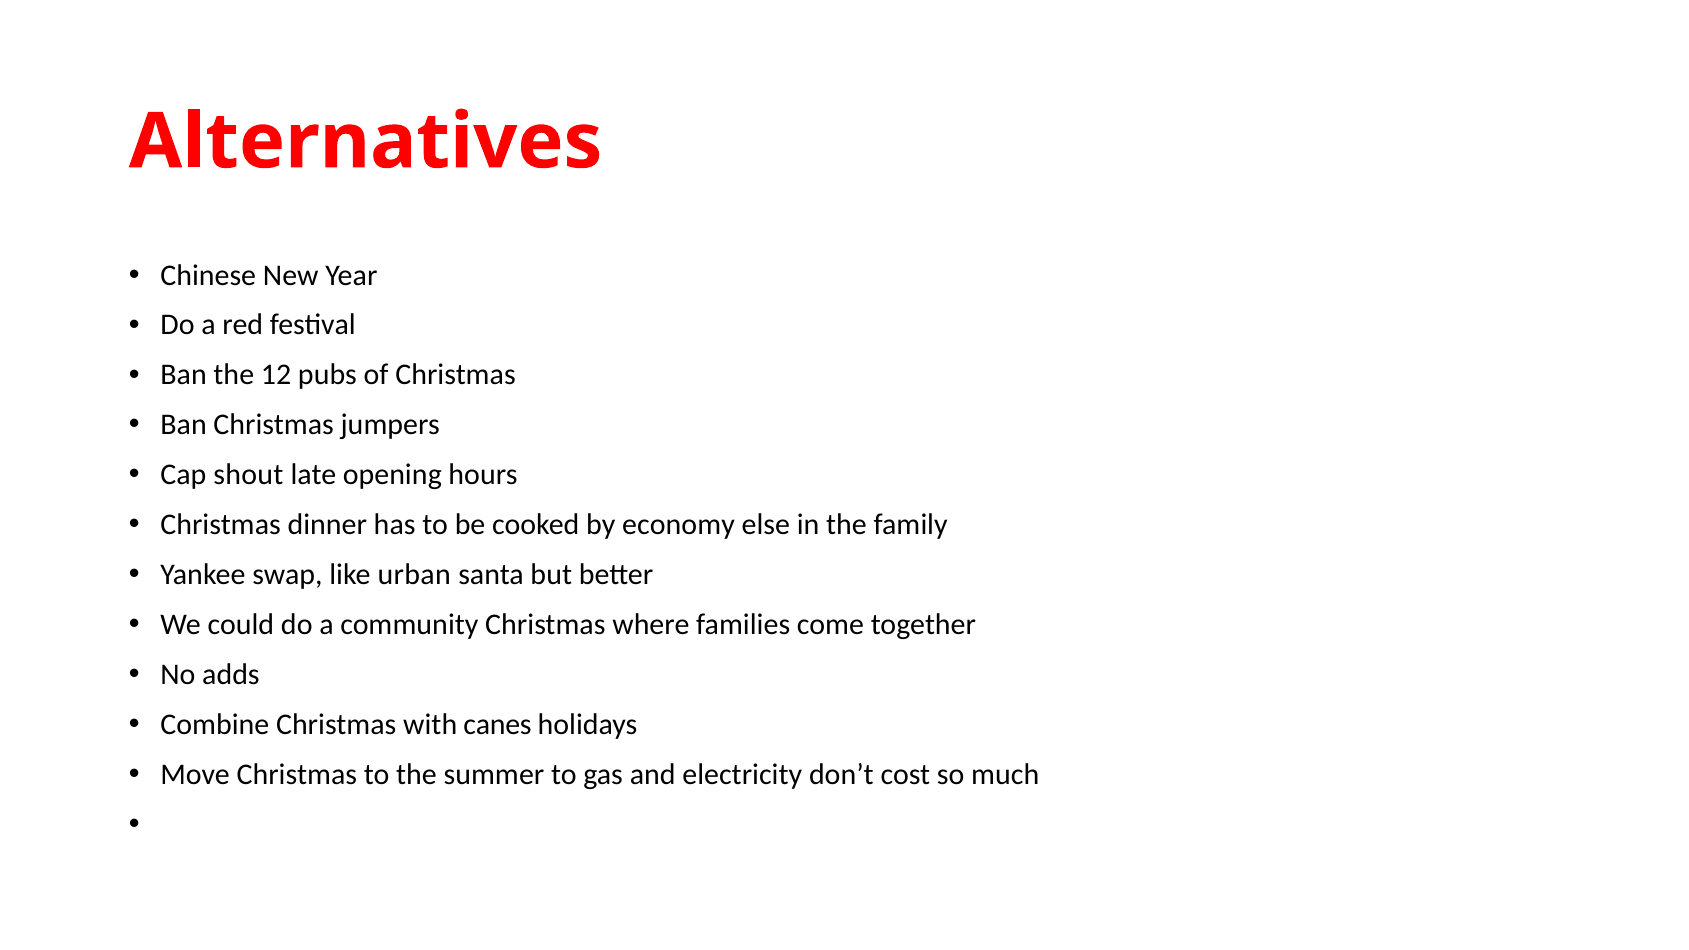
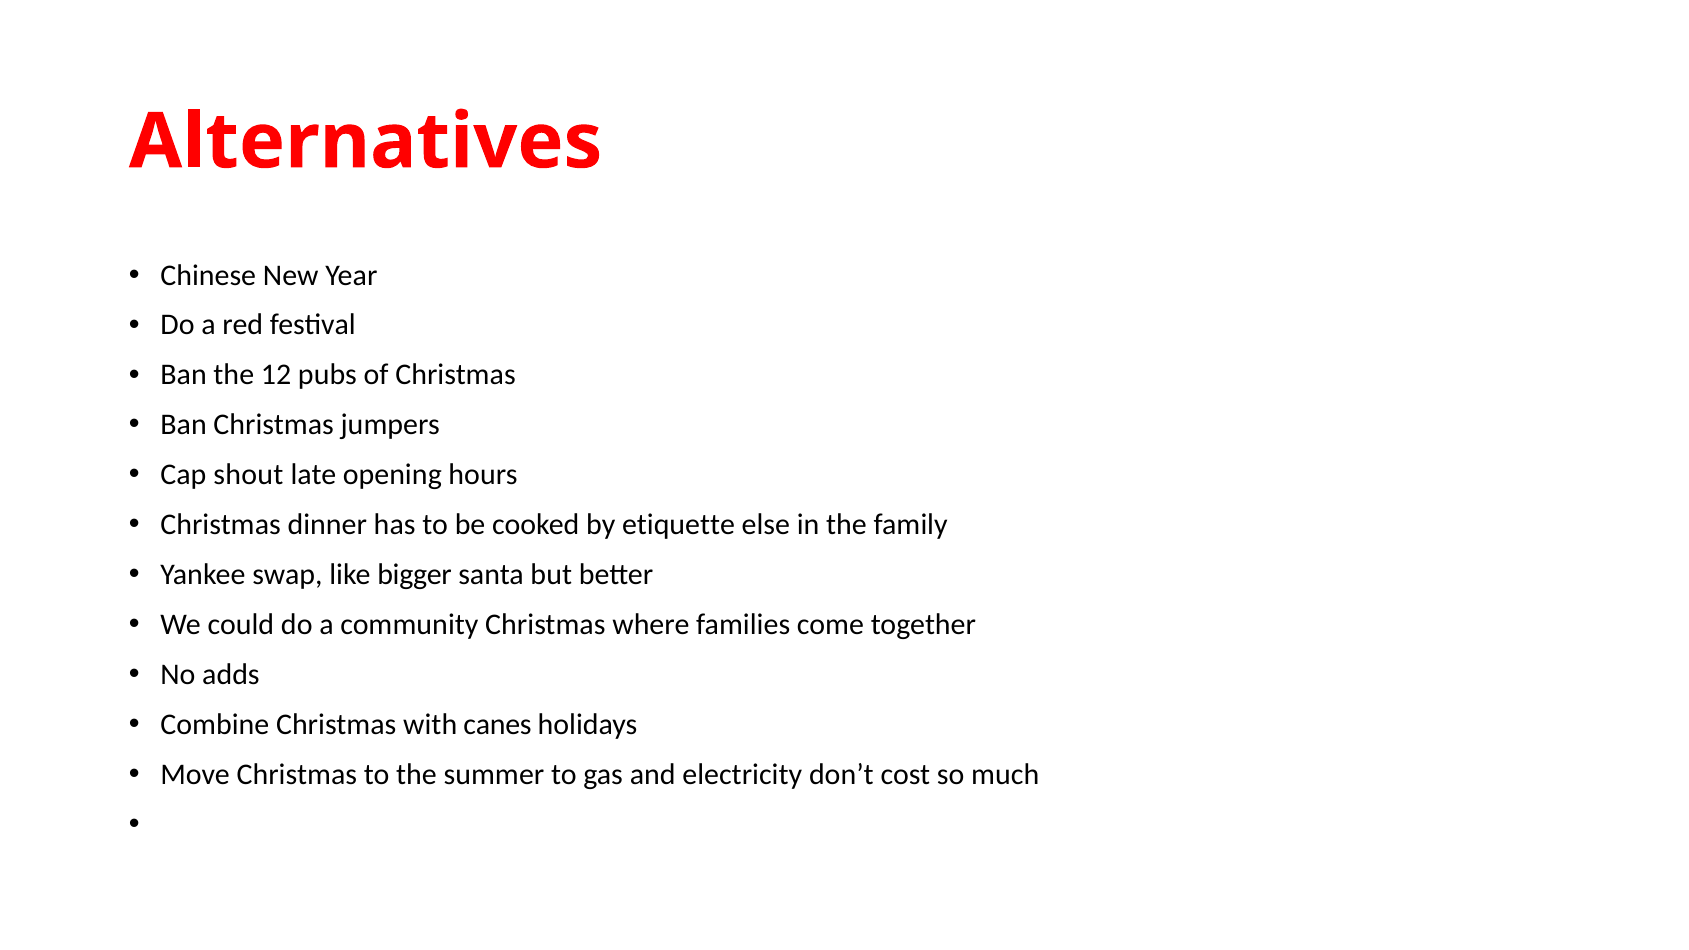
economy: economy -> etiquette
urban: urban -> bigger
